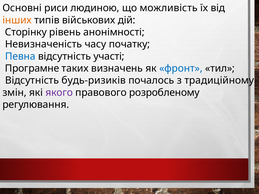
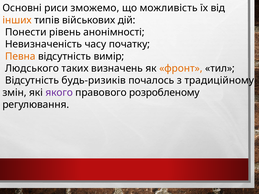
людиною: людиною -> зможемо
Сторінку: Сторінку -> Понести
Певна colour: blue -> orange
участі: участі -> вимір
Програмне: Програмне -> Людського
фронт colour: blue -> orange
